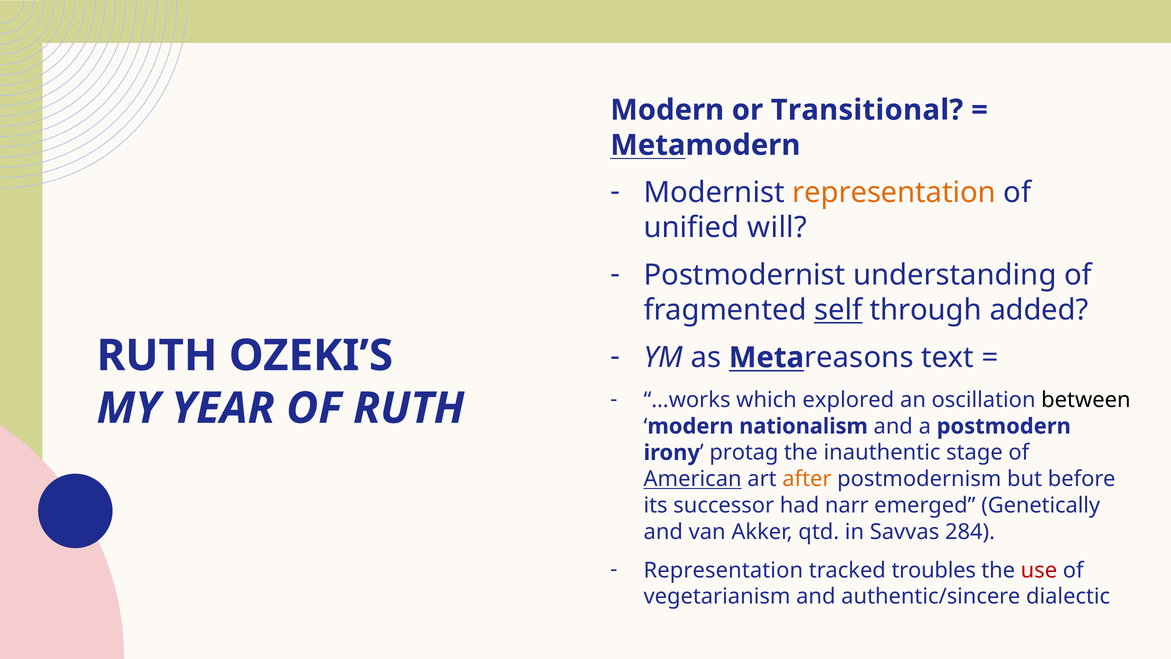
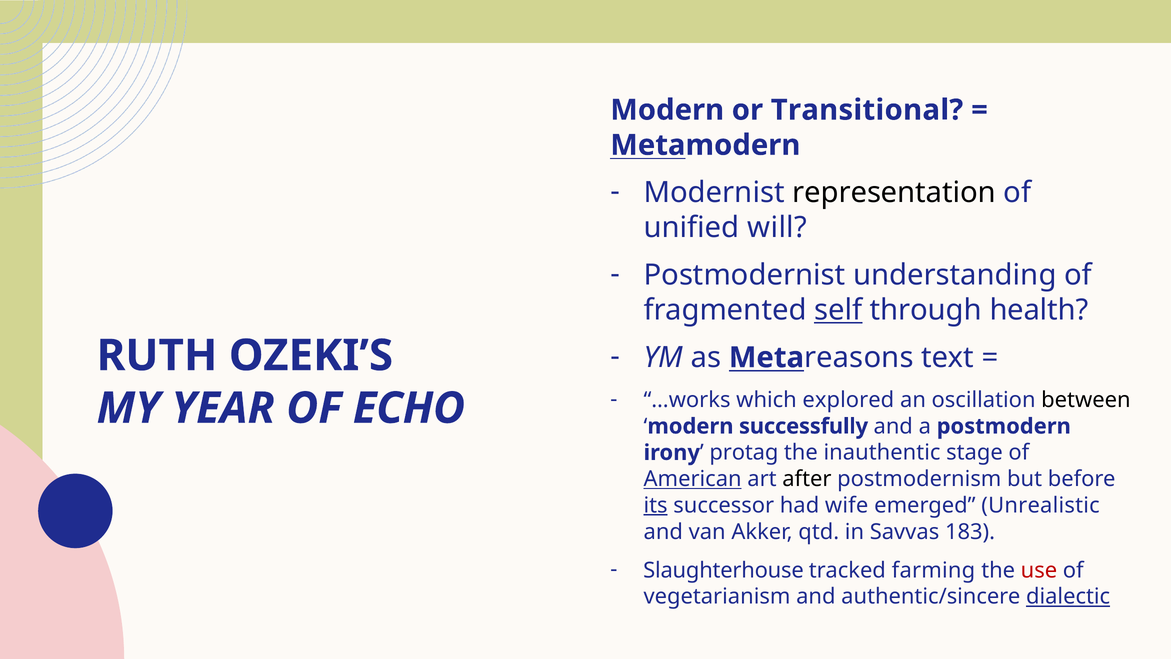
representation at (894, 192) colour: orange -> black
added: added -> health
OF RUTH: RUTH -> ECHO
nationalism: nationalism -> successfully
after colour: orange -> black
its underline: none -> present
narr: narr -> wife
Genetically: Genetically -> Unrealistic
284: 284 -> 183
Representation at (723, 570): Representation -> Slaughterhouse
troubles: troubles -> farming
dialectic underline: none -> present
